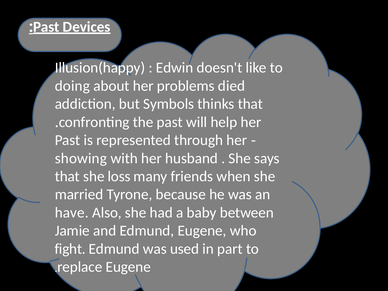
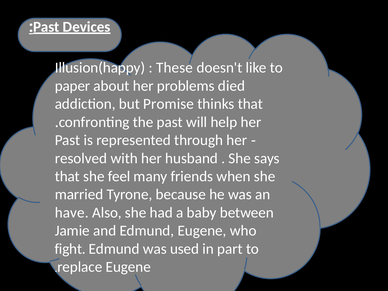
Edwin: Edwin -> These
doing: doing -> paper
Symbols: Symbols -> Promise
showing: showing -> resolved
loss: loss -> feel
